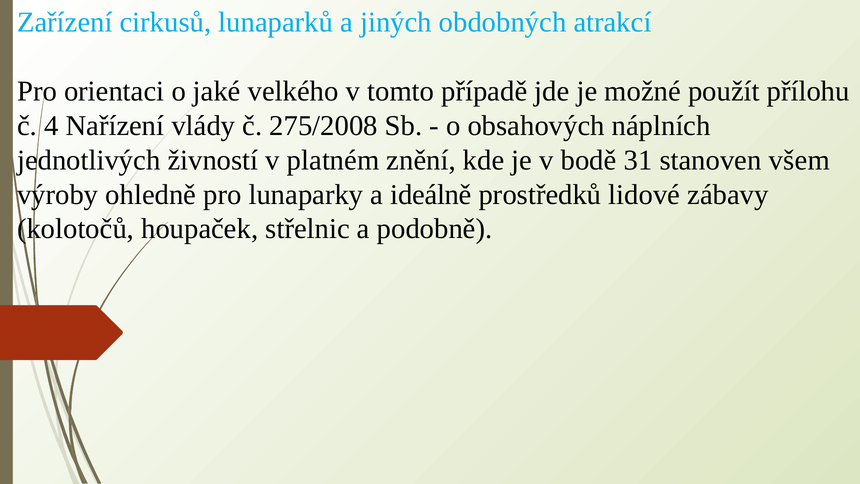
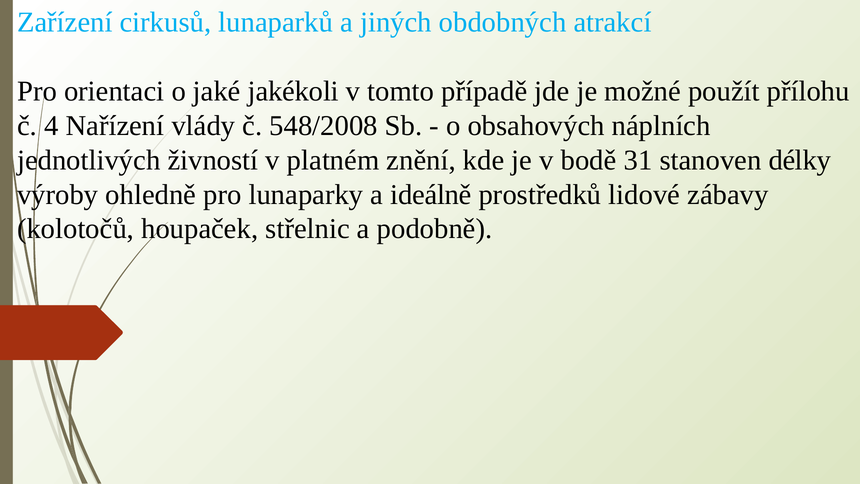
velkého: velkého -> jakékoli
275/2008: 275/2008 -> 548/2008
všem: všem -> délky
